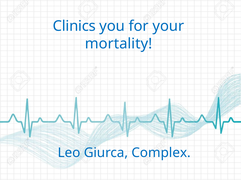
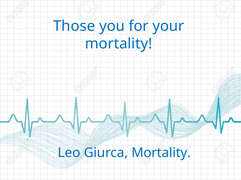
Clinics: Clinics -> Those
Giurca Complex: Complex -> Mortality
